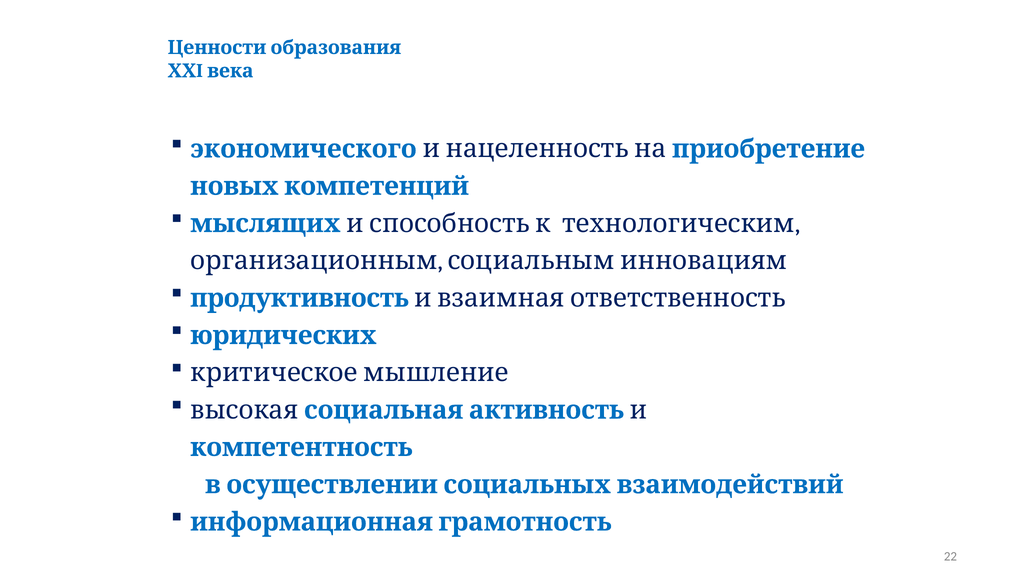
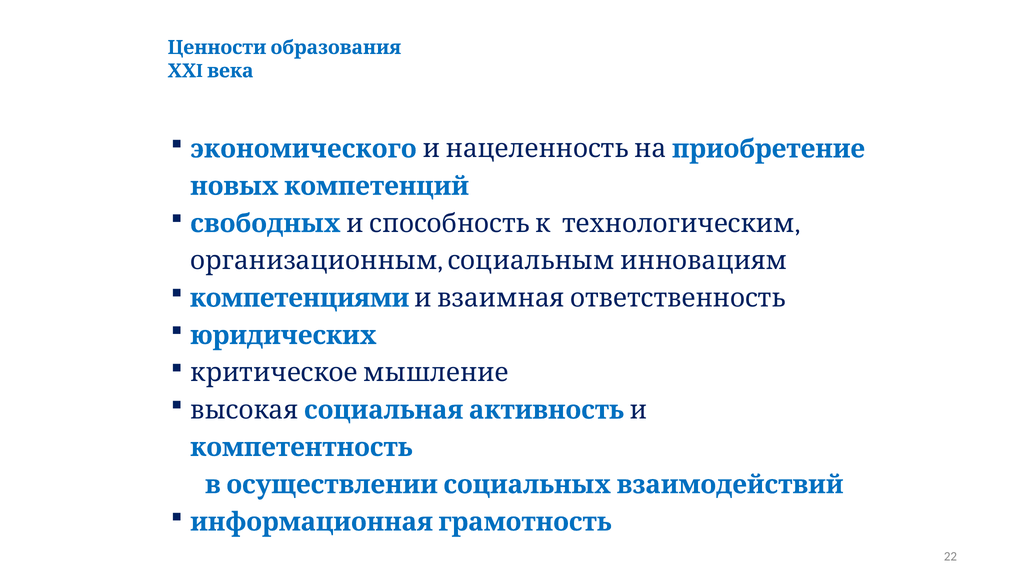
мыслящих: мыслящих -> свободных
продуктивность: продуктивность -> компетенциями
